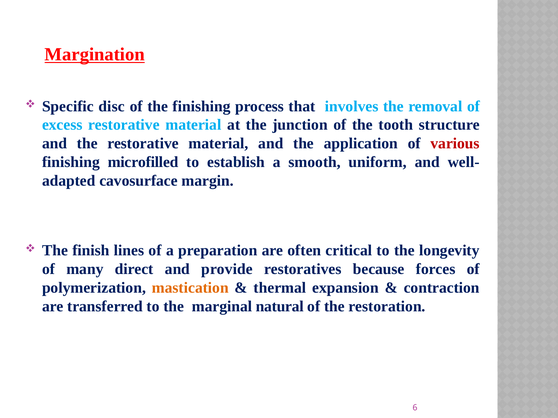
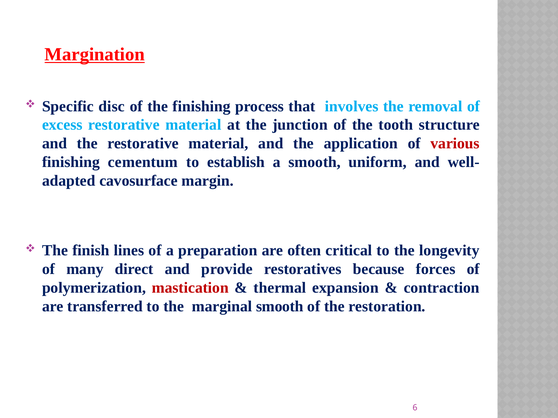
microfilled: microfilled -> cementum
mastication colour: orange -> red
marginal natural: natural -> smooth
